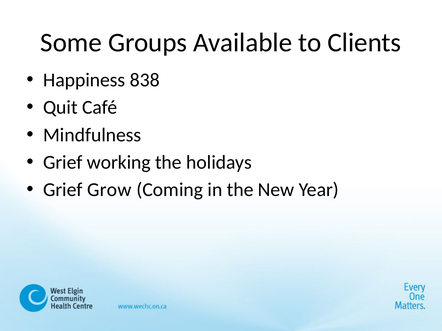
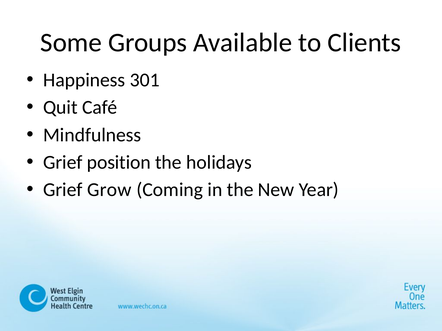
838: 838 -> 301
working: working -> position
